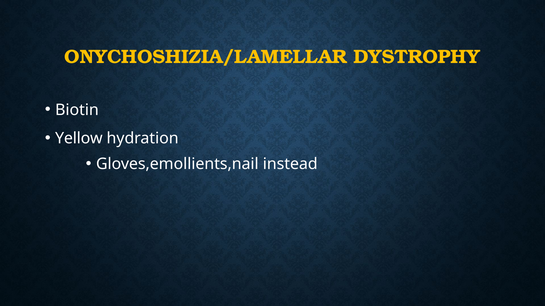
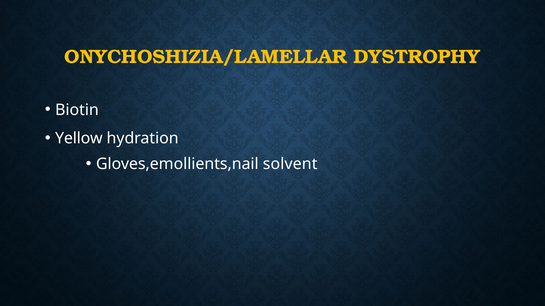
instead: instead -> solvent
